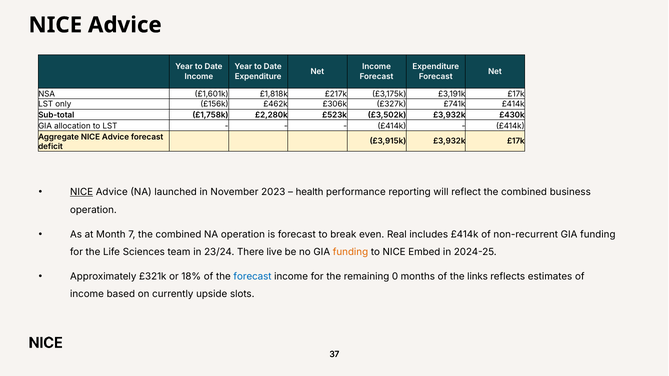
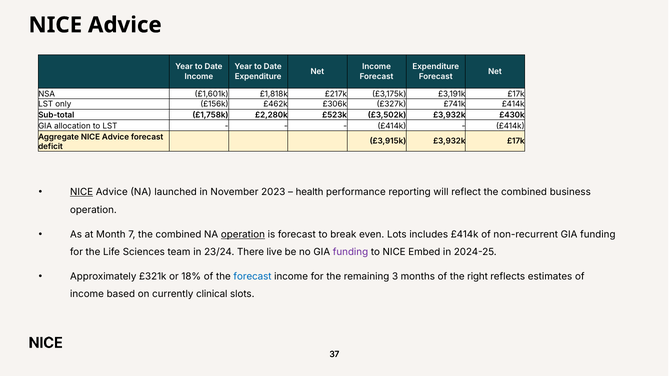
operation at (243, 235) underline: none -> present
Real: Real -> Lots
funding at (350, 252) colour: orange -> purple
0: 0 -> 3
links: links -> right
upside: upside -> clinical
